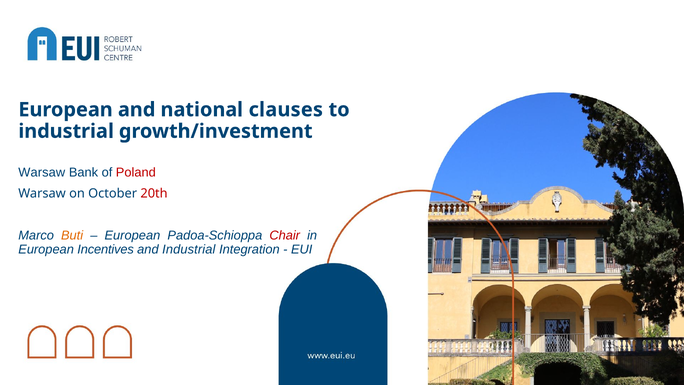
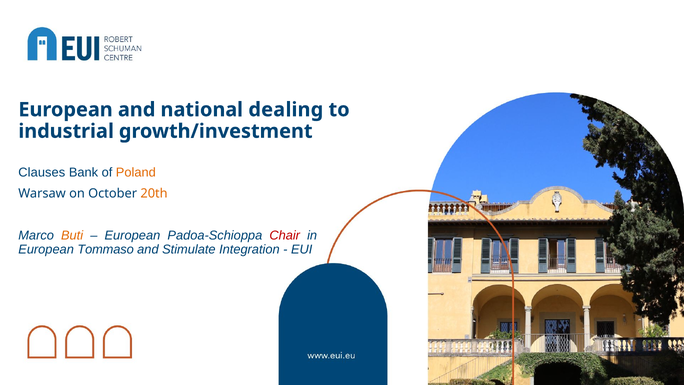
clauses: clauses -> dealing
Warsaw at (42, 172): Warsaw -> Clauses
Poland colour: red -> orange
20th colour: red -> orange
Incentives: Incentives -> Tommaso
and Industrial: Industrial -> Stimulate
